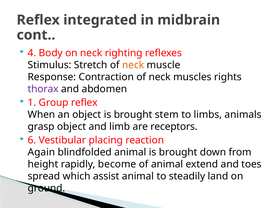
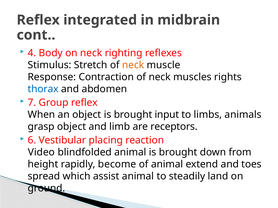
thorax colour: purple -> blue
1: 1 -> 7
stem: stem -> input
Again: Again -> Video
